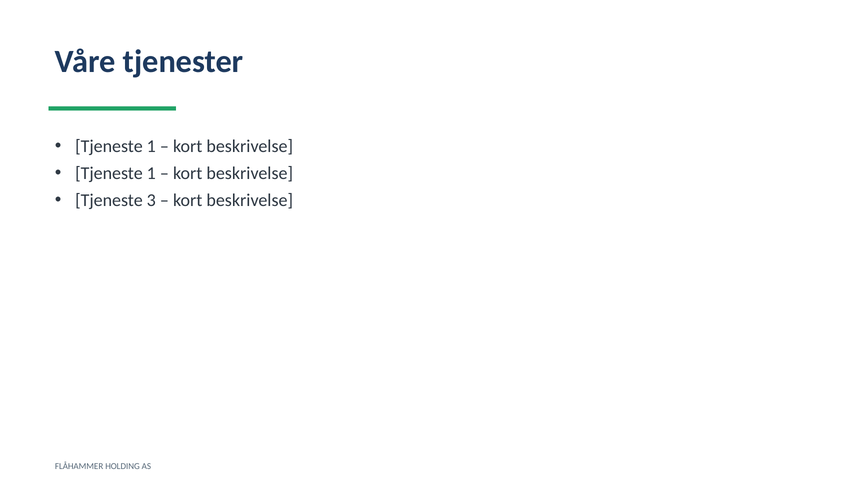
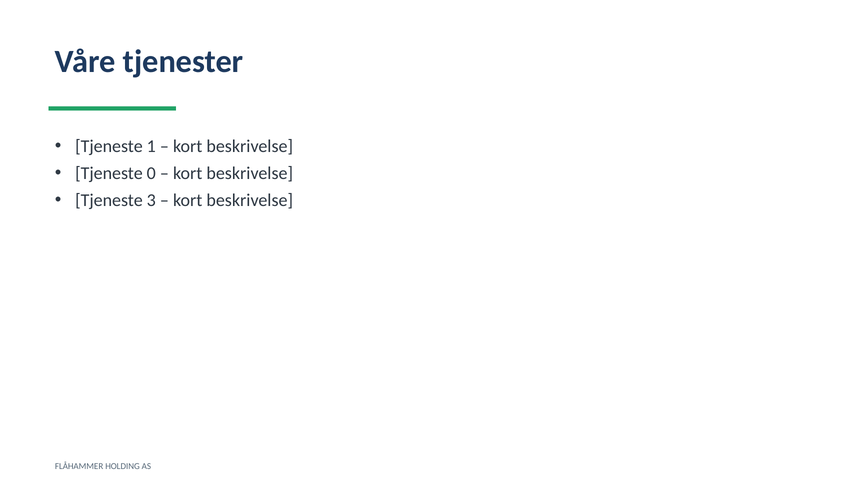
1 at (151, 173): 1 -> 0
